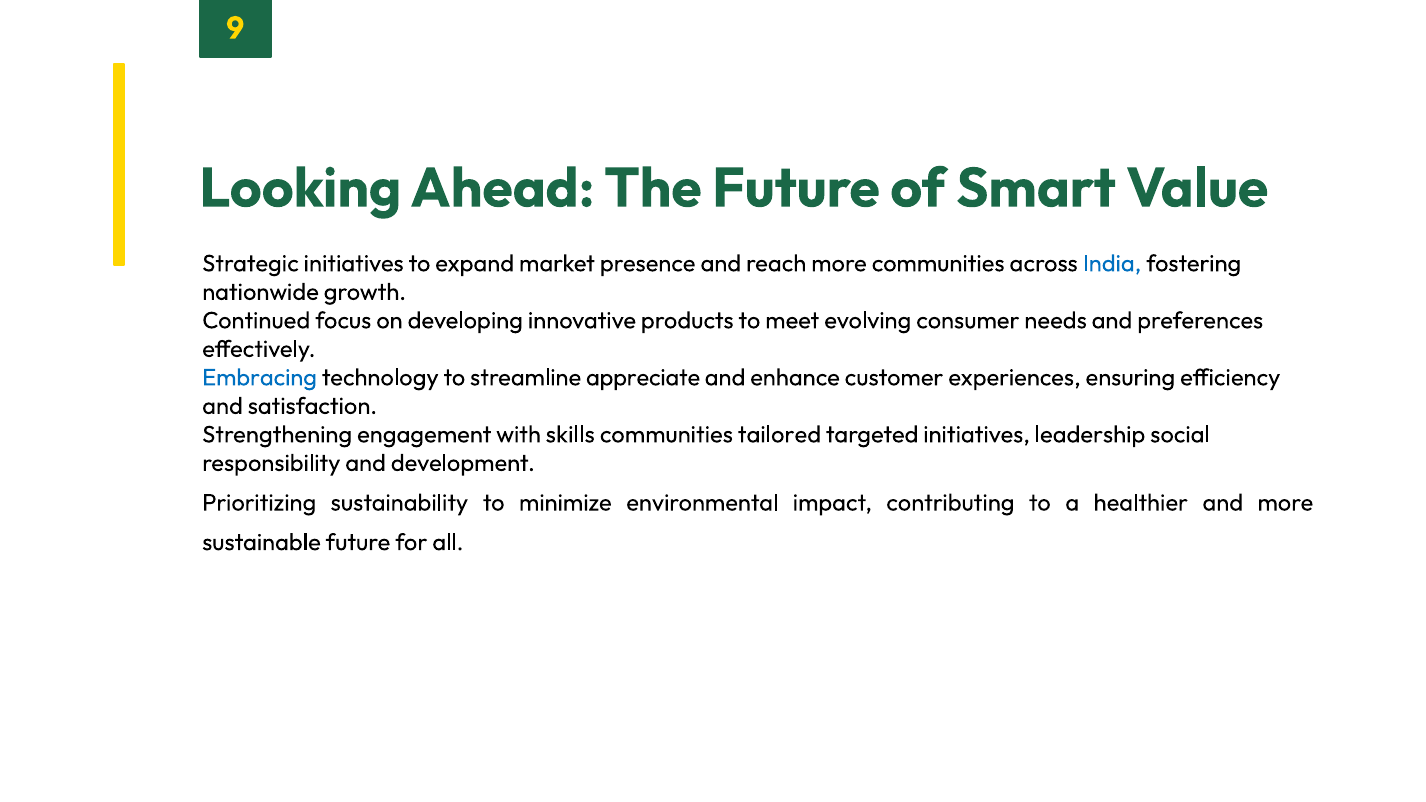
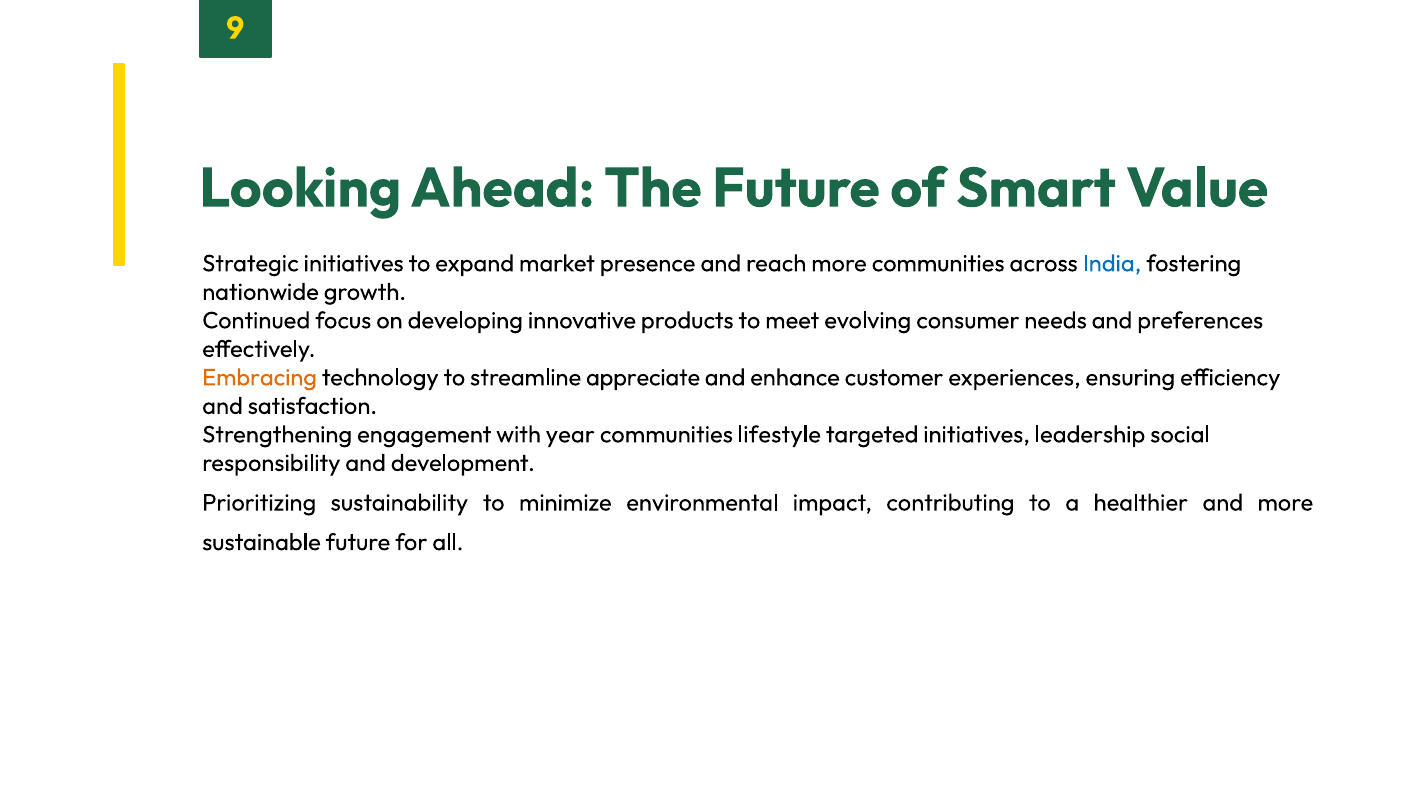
Embracing colour: blue -> orange
skills: skills -> year
tailored: tailored -> lifestyle
